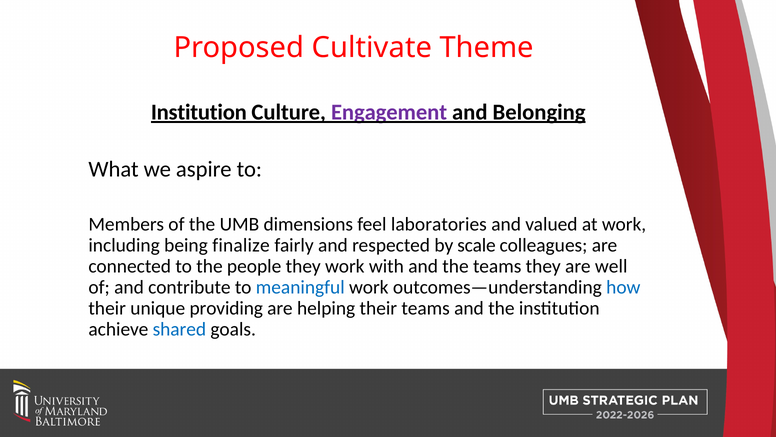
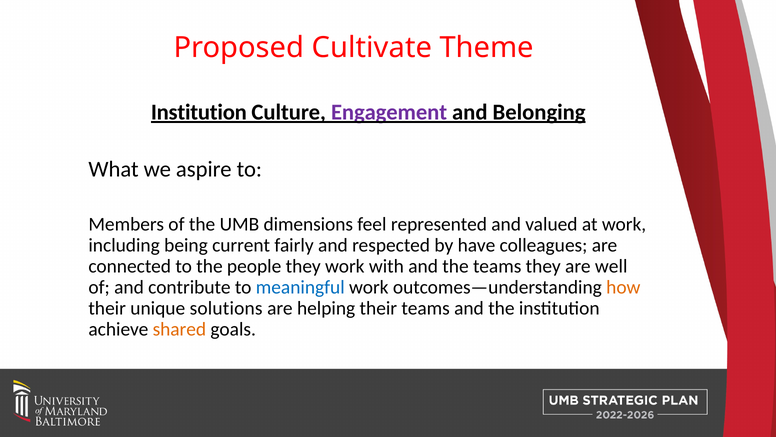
laboratories: laboratories -> represented
finalize: finalize -> current
scale: scale -> have
how colour: blue -> orange
providing: providing -> solutions
shared colour: blue -> orange
